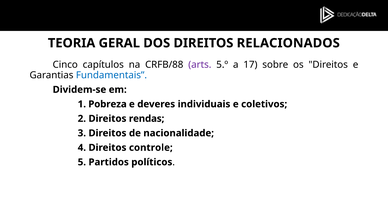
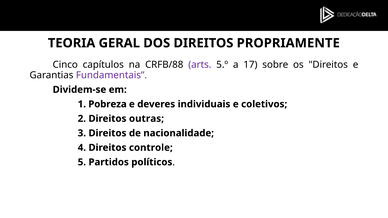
RELACIONADOS: RELACIONADOS -> PROPRIAMENTE
Fundamentais colour: blue -> purple
rendas: rendas -> outras
